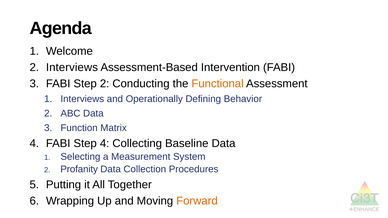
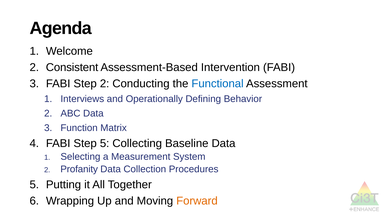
2 Interviews: Interviews -> Consistent
Functional colour: orange -> blue
Step 4: 4 -> 5
